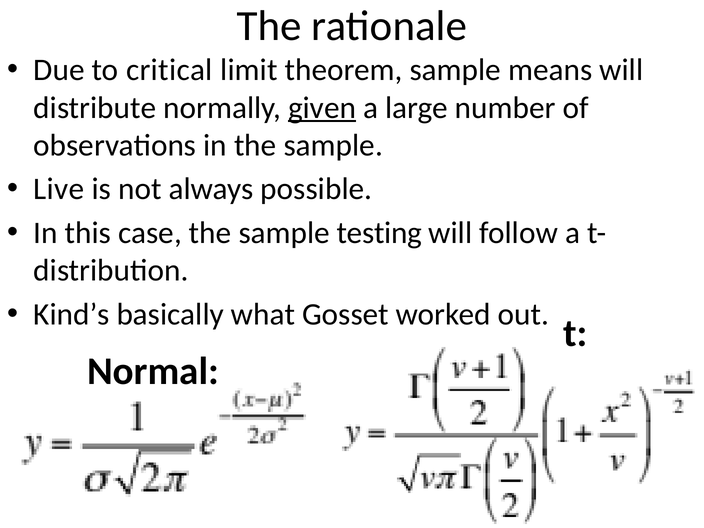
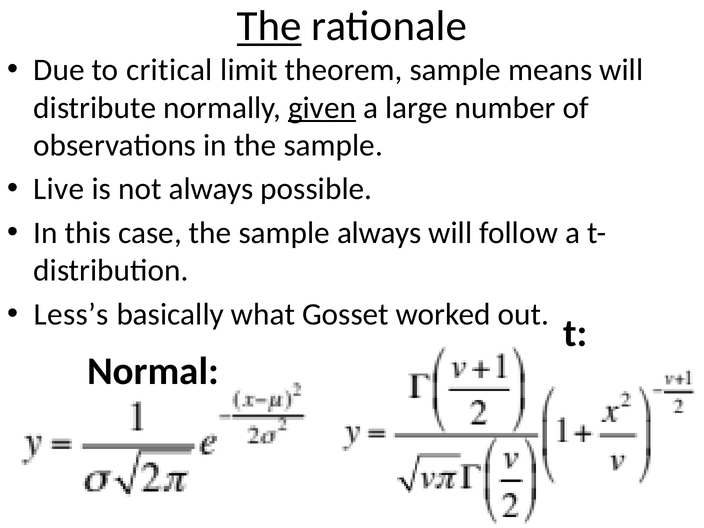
The at (269, 26) underline: none -> present
sample testing: testing -> always
Kind’s: Kind’s -> Less’s
